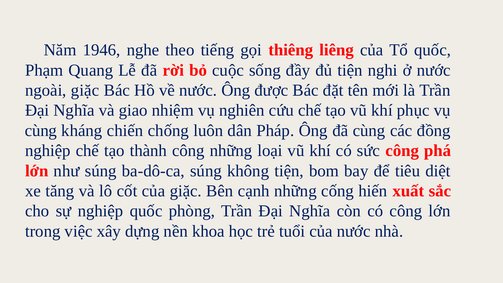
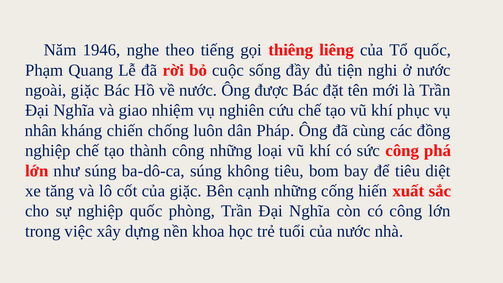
cùng at (41, 131): cùng -> nhân
không tiện: tiện -> tiêu
